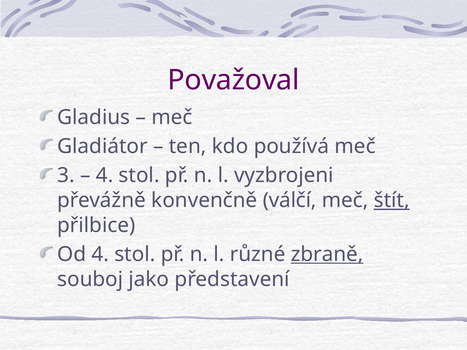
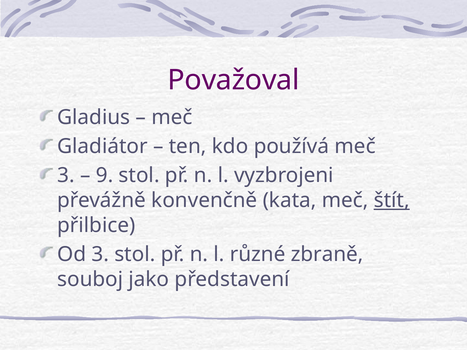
4 at (105, 176): 4 -> 9
válčí: válčí -> kata
Od 4: 4 -> 3
zbraně underline: present -> none
